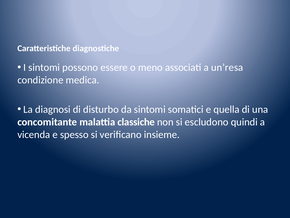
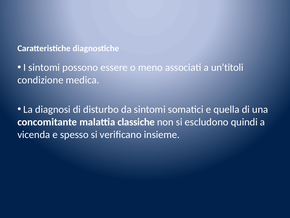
un’resa: un’resa -> un’titoli
